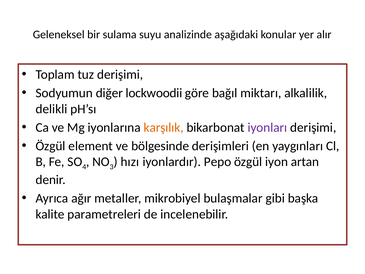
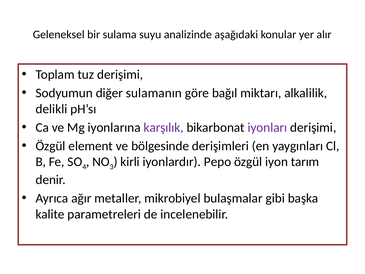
lockwoodii: lockwoodii -> sulamanın
karşılık colour: orange -> purple
hızı: hızı -> kirli
artan: artan -> tarım
